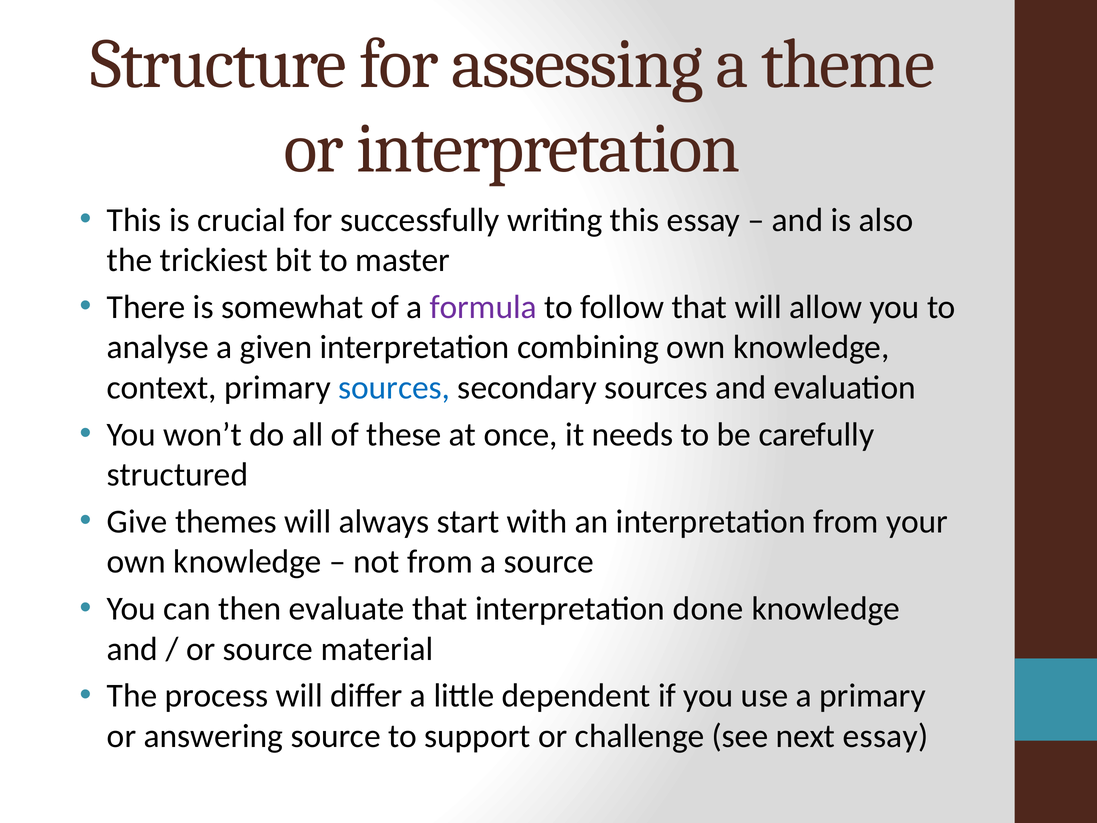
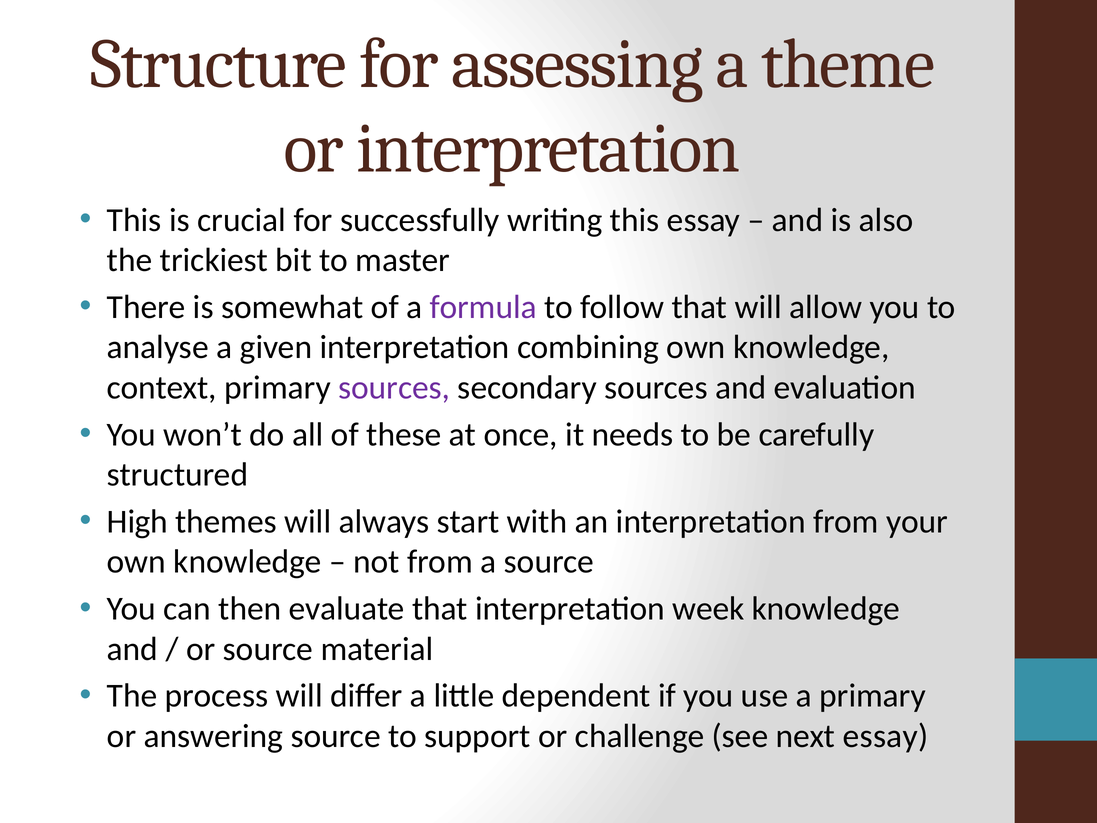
sources at (394, 387) colour: blue -> purple
Give: Give -> High
done: done -> week
